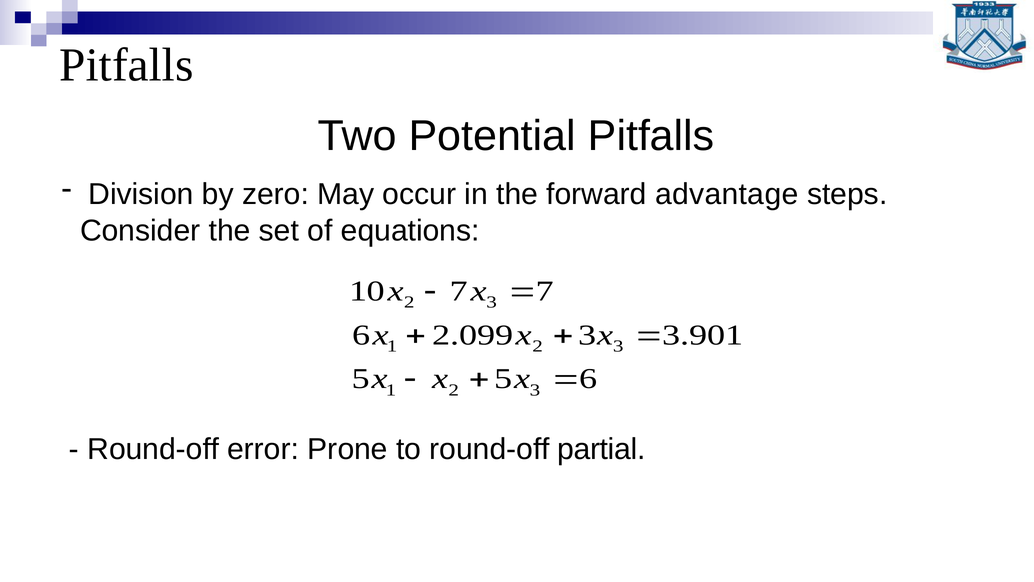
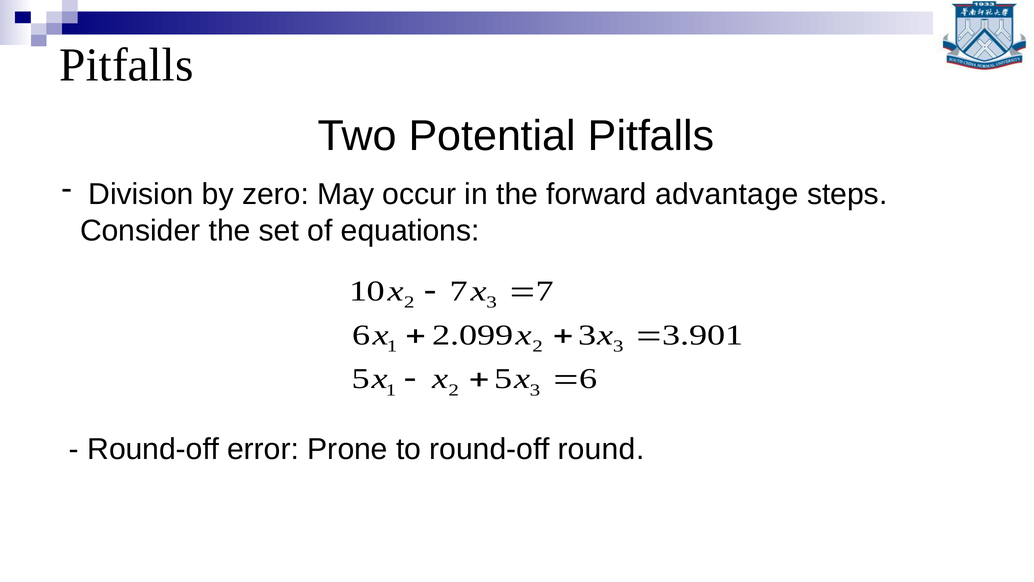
partial: partial -> round
